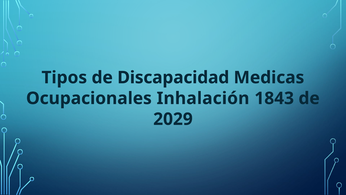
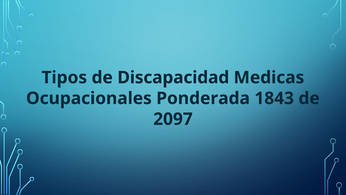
Inhalación: Inhalación -> Ponderada
2029: 2029 -> 2097
